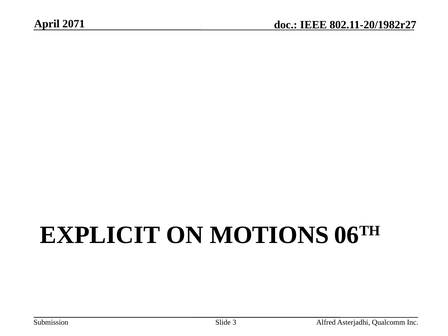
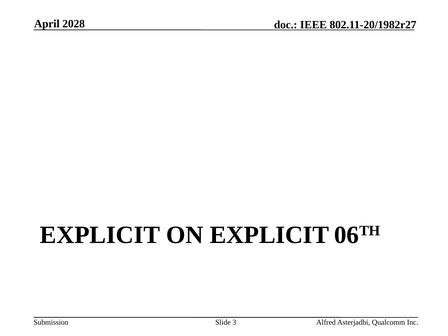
2071: 2071 -> 2028
ON MOTIONS: MOTIONS -> EXPLICIT
